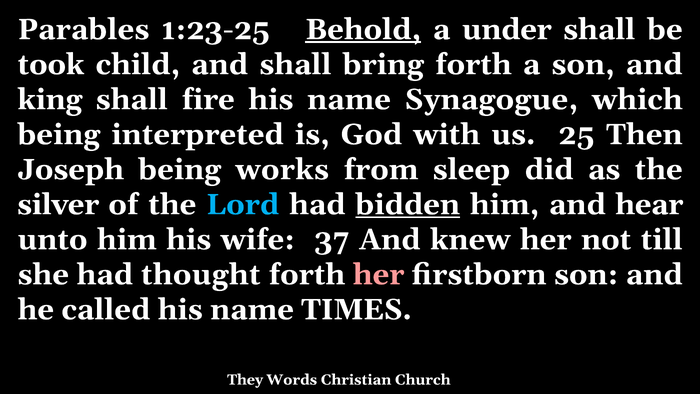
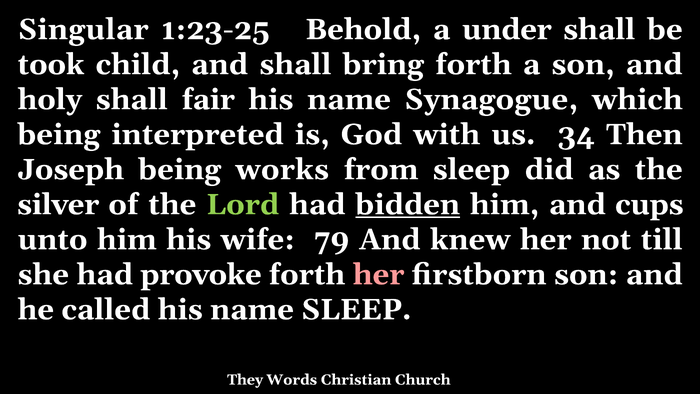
Parables: Parables -> Singular
Behold underline: present -> none
king: king -> holy
fire: fire -> fair
25: 25 -> 34
Lord colour: light blue -> light green
hear: hear -> cups
37: 37 -> 79
thought: thought -> provoke
name TIMES: TIMES -> SLEEP
